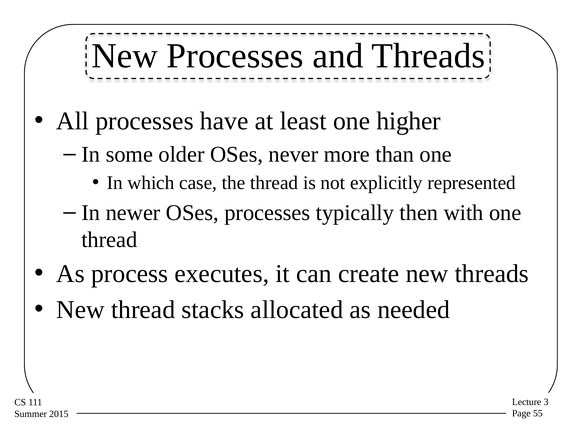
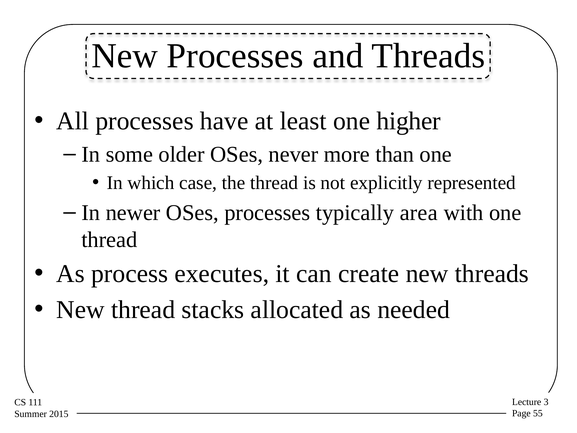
then: then -> area
